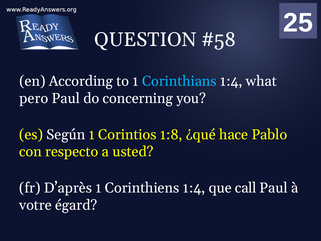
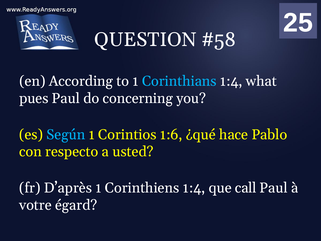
pero: pero -> pues
Según colour: white -> light blue
1:8: 1:8 -> 1:6
